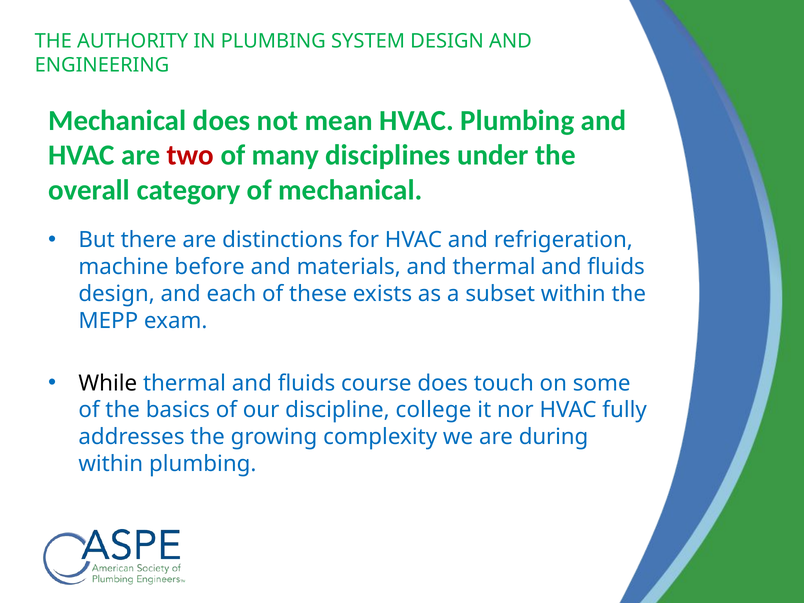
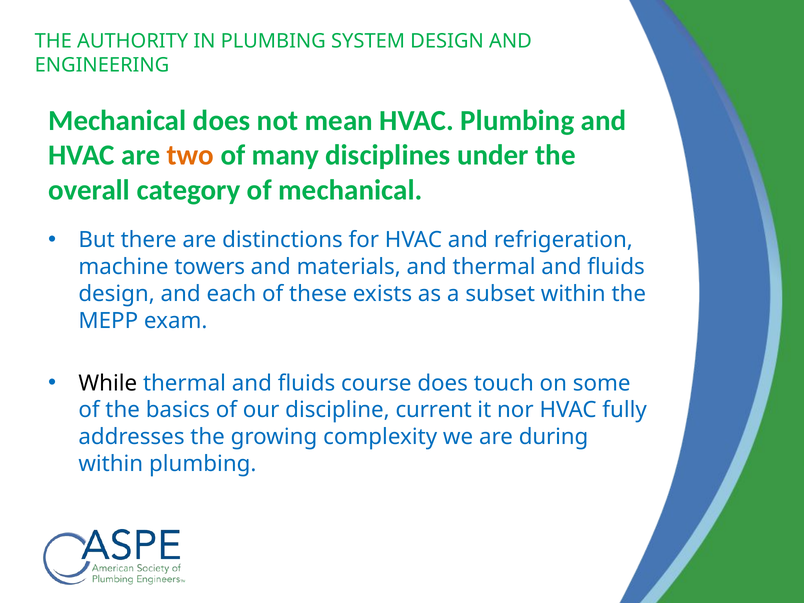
two colour: red -> orange
before: before -> towers
college: college -> current
